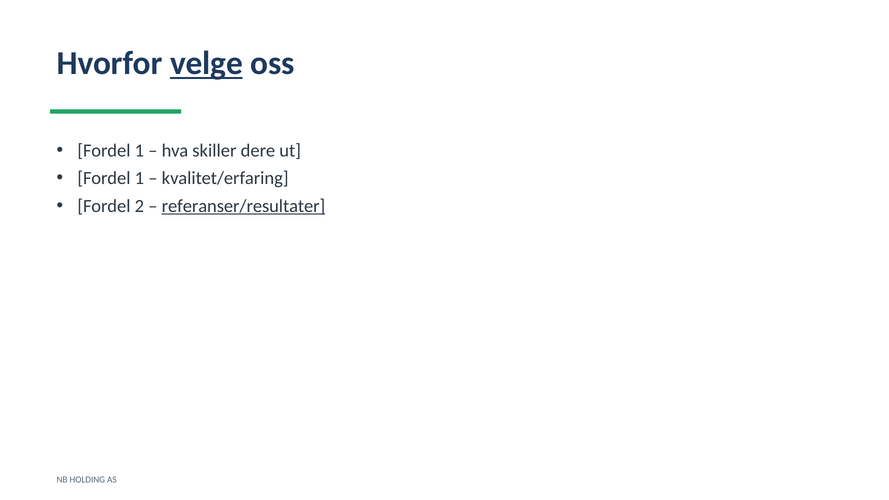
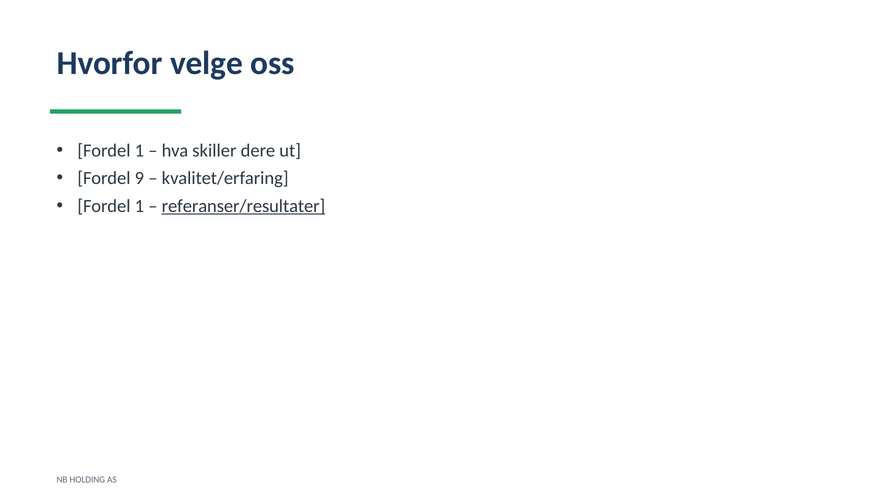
velge underline: present -> none
1 at (139, 178): 1 -> 9
2 at (139, 206): 2 -> 1
